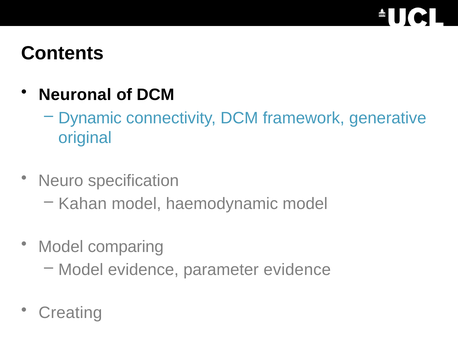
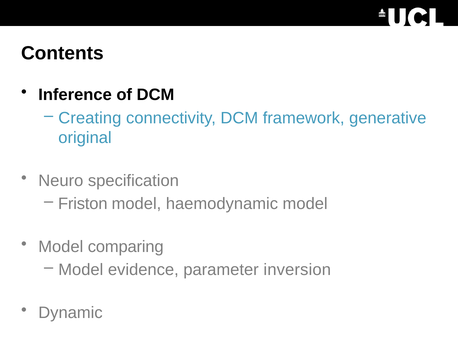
Neuronal: Neuronal -> Inference
Dynamic: Dynamic -> Creating
Kahan: Kahan -> Friston
parameter evidence: evidence -> inversion
Creating: Creating -> Dynamic
